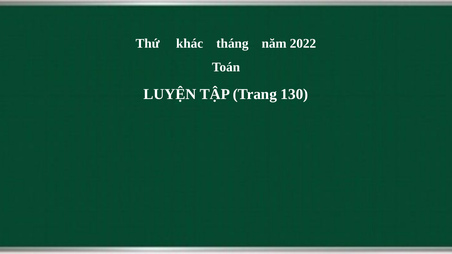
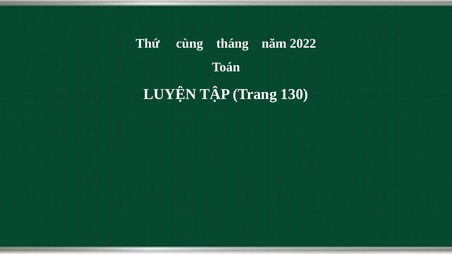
khác: khác -> cùng
